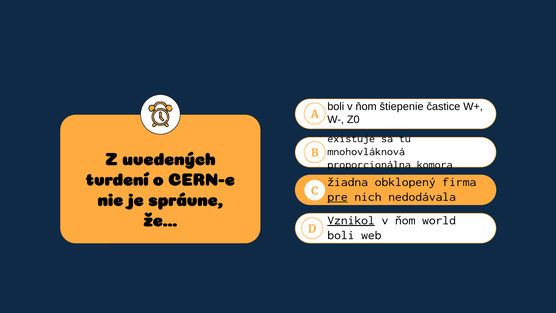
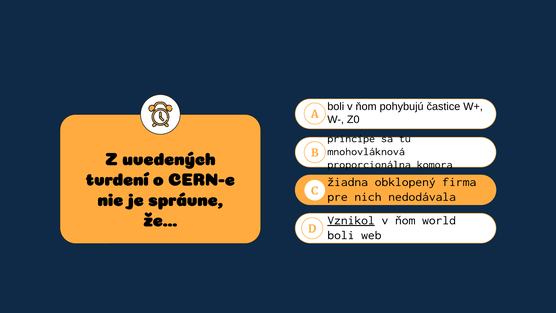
štiepenie: štiepenie -> pohybujú
existuje: existuje -> princípe
pre underline: present -> none
